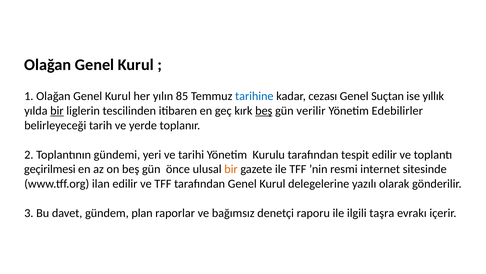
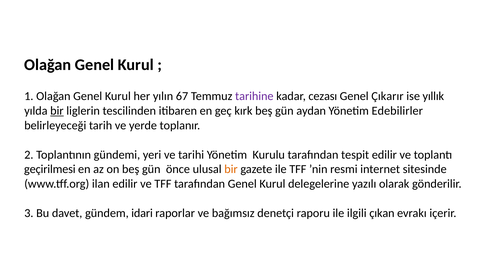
85: 85 -> 67
tarihine colour: blue -> purple
Suçtan: Suçtan -> Çıkarır
beş at (264, 111) underline: present -> none
verilir: verilir -> aydan
plan: plan -> idari
taşra: taşra -> çıkan
